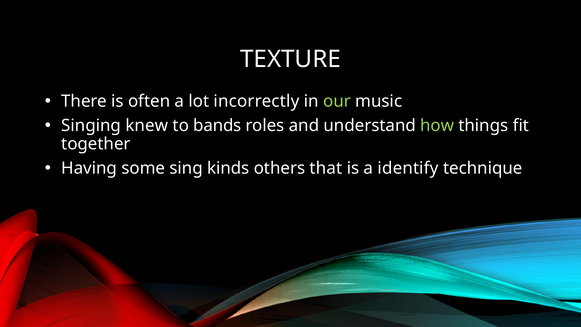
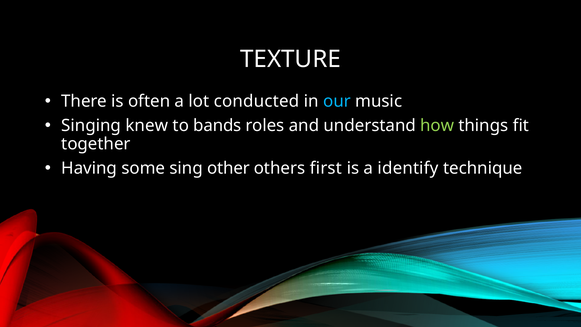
incorrectly: incorrectly -> conducted
our colour: light green -> light blue
kinds: kinds -> other
that: that -> first
